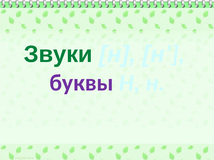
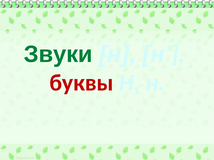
буквы colour: purple -> red
